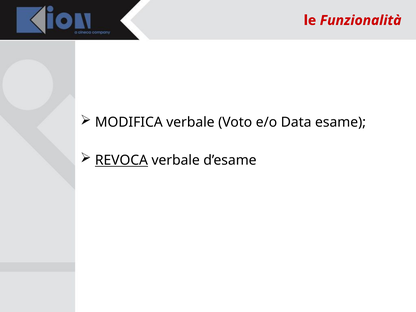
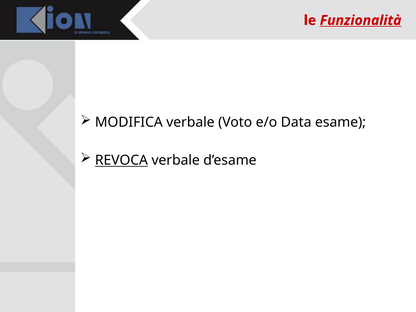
Funzionalità underline: none -> present
